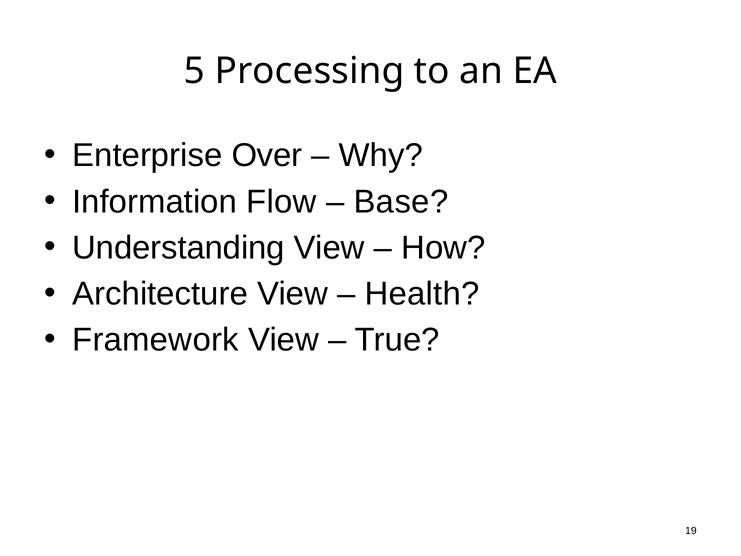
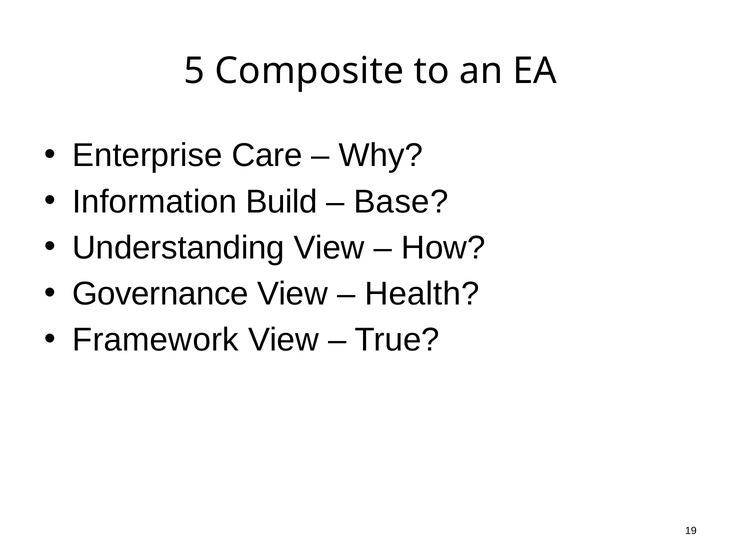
Processing: Processing -> Composite
Over: Over -> Care
Flow: Flow -> Build
Architecture: Architecture -> Governance
